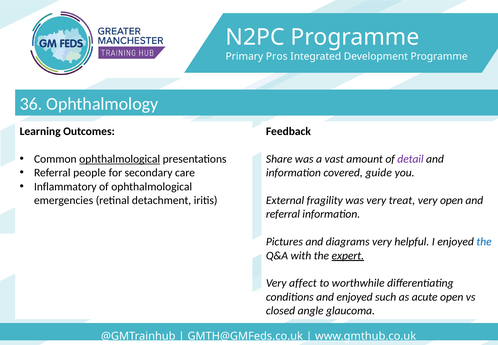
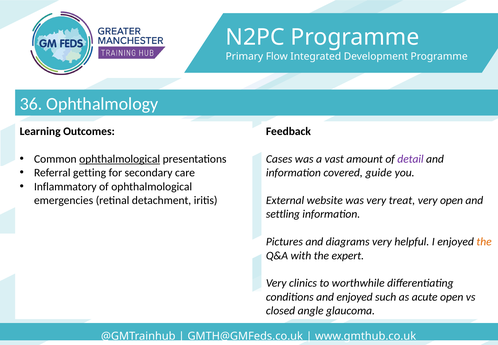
Pros: Pros -> Flow
Share: Share -> Cases
people: people -> getting
fragility: fragility -> website
referral at (283, 214): referral -> settling
the at (484, 242) colour: blue -> orange
expert underline: present -> none
affect: affect -> clinics
